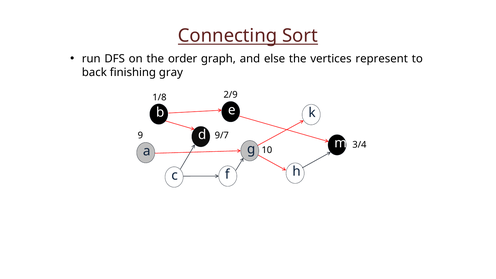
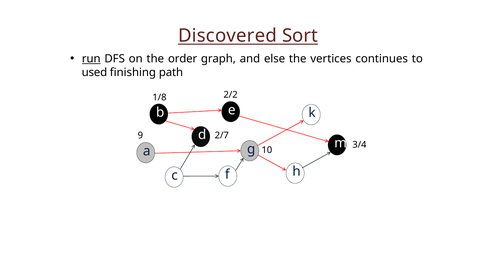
Connecting: Connecting -> Discovered
run underline: none -> present
represent: represent -> continues
back: back -> used
gray: gray -> path
2/9: 2/9 -> 2/2
9/7: 9/7 -> 2/7
